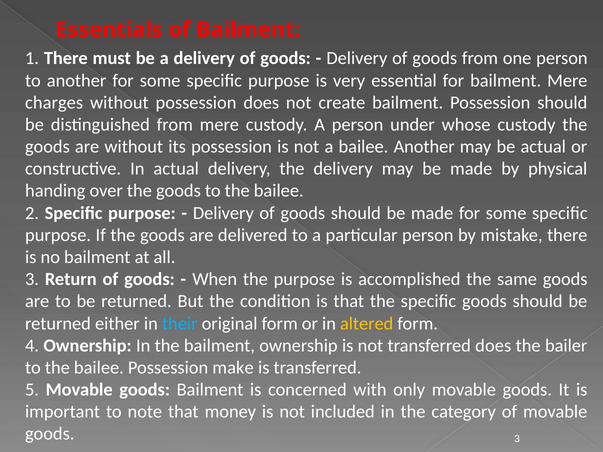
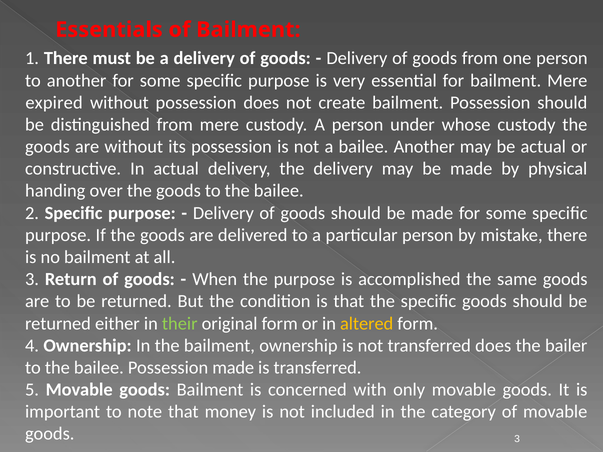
charges: charges -> expired
their colour: light blue -> light green
Possession make: make -> made
